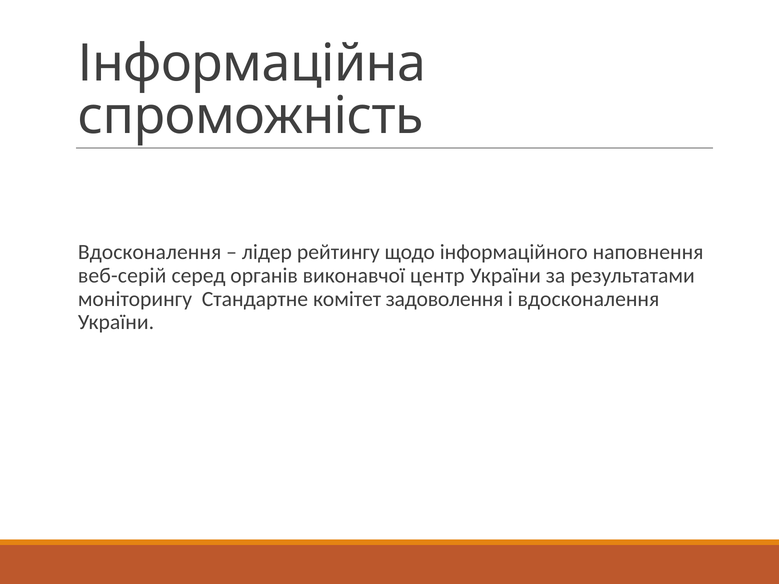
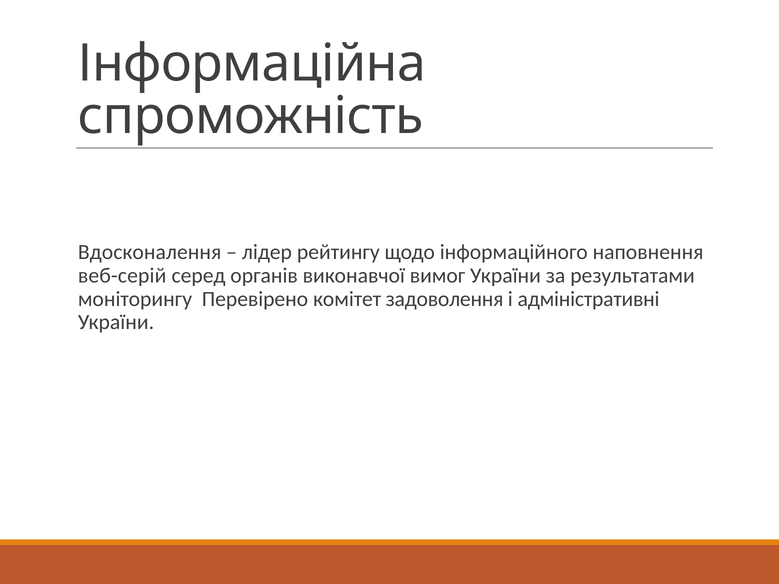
центр: центр -> вимог
Стандартне: Стандартне -> Перевірено
і вдосконалення: вдосконалення -> адміністративні
